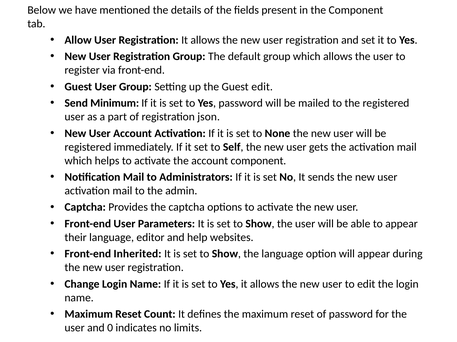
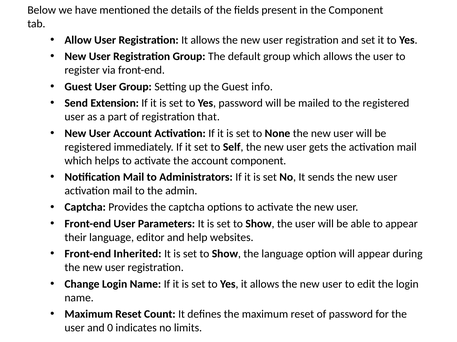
Guest edit: edit -> info
Minimum: Minimum -> Extension
json: json -> that
